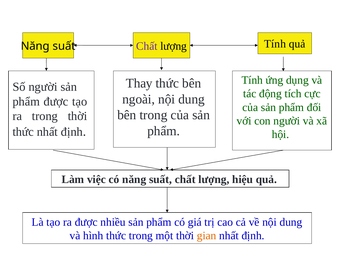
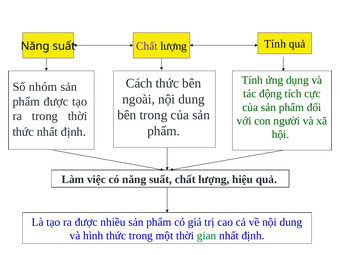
Thay: Thay -> Cách
Số người: người -> nhóm
gian colour: orange -> green
